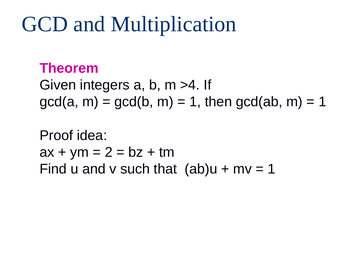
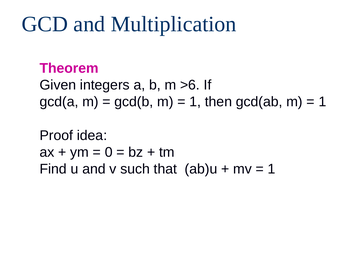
>4: >4 -> >6
2: 2 -> 0
